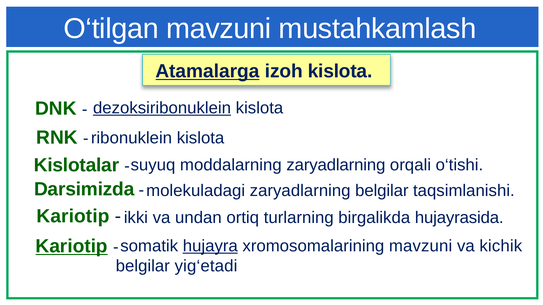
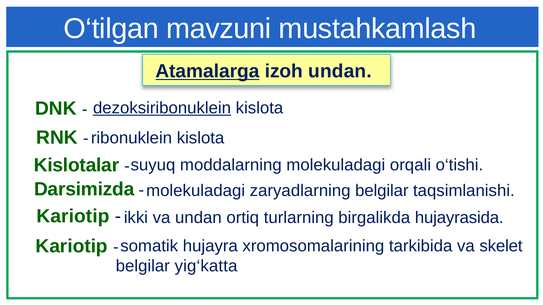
izoh kislota: kislota -> undan
moddalarning zaryadlarning: zaryadlarning -> molekuladagi
Kariotip at (72, 247) underline: present -> none
hujayra underline: present -> none
xromosomalarining mavzuni: mavzuni -> tarkibida
kichik: kichik -> skelet
yig‘etadi: yig‘etadi -> yig‘katta
